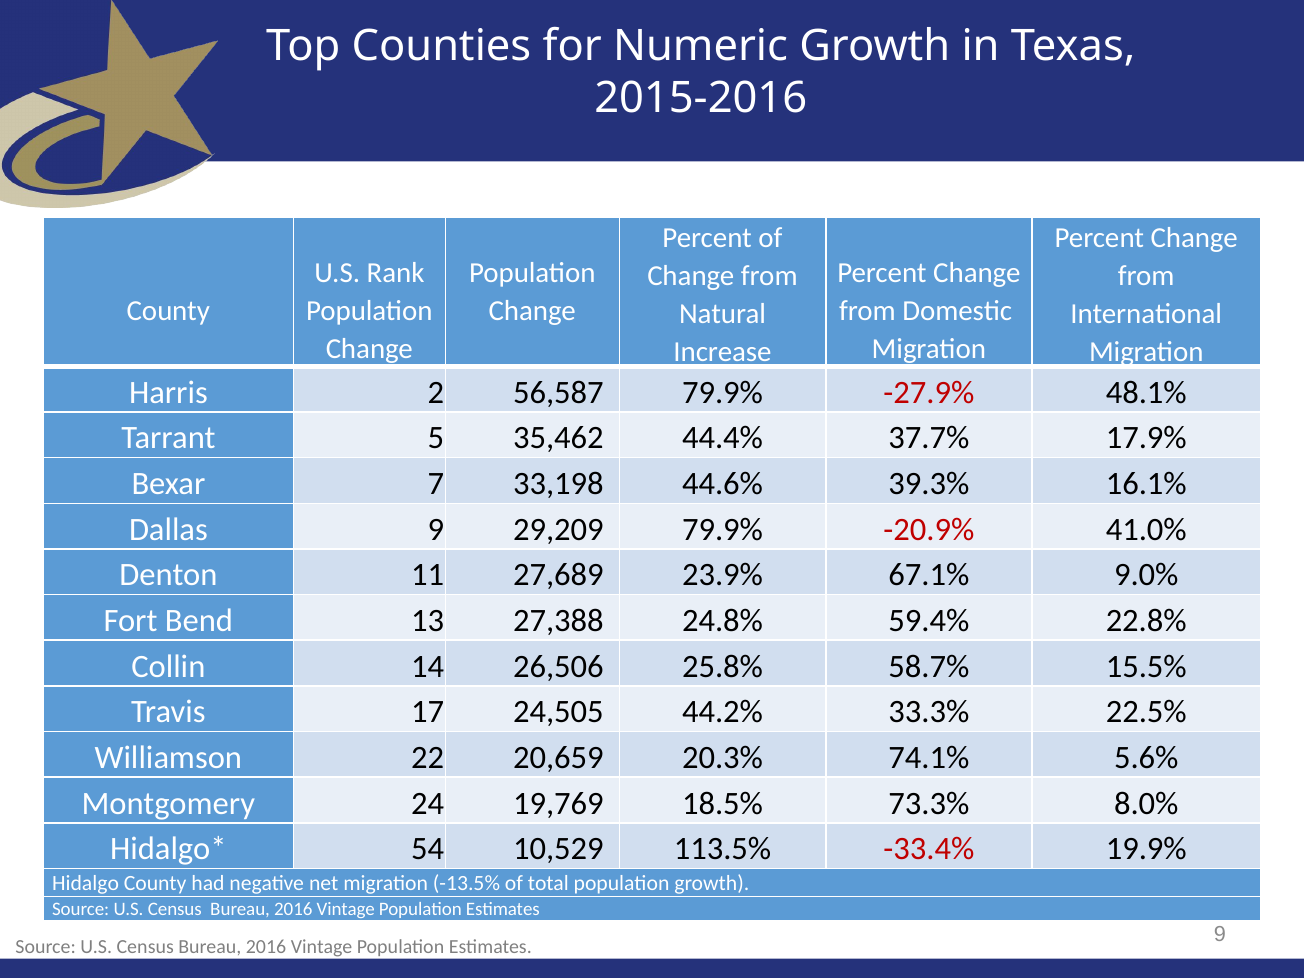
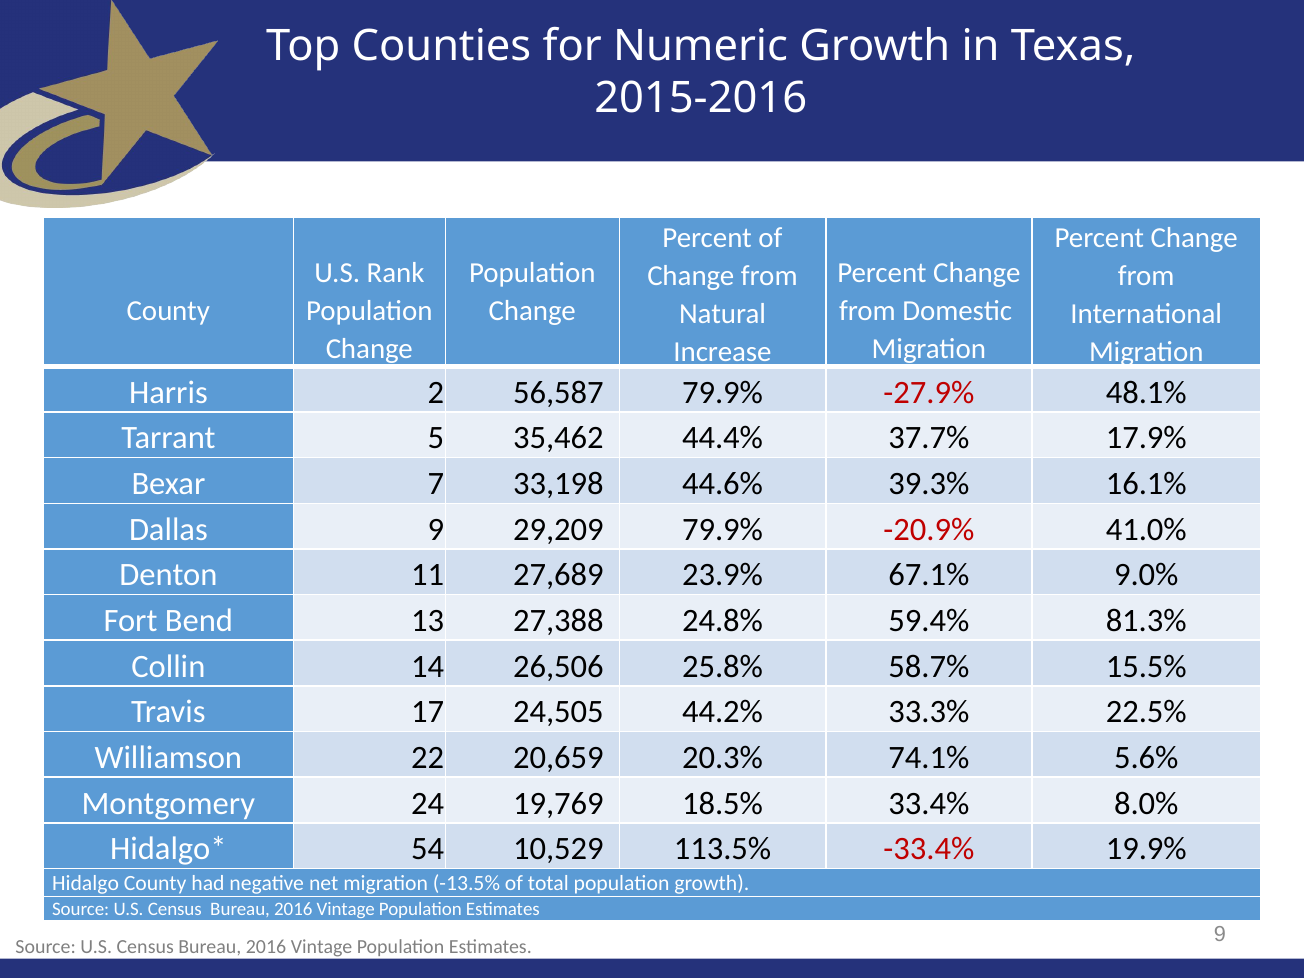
22.8%: 22.8% -> 81.3%
73.3%: 73.3% -> 33.4%
